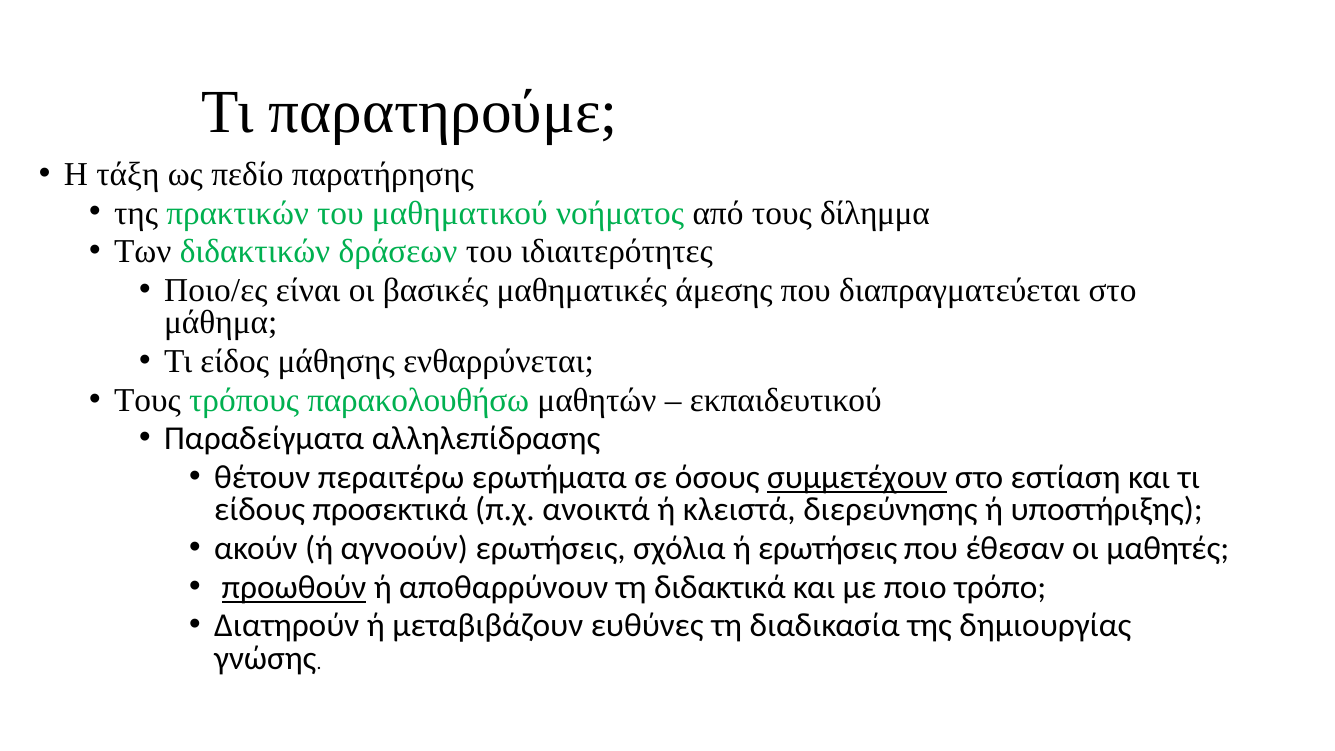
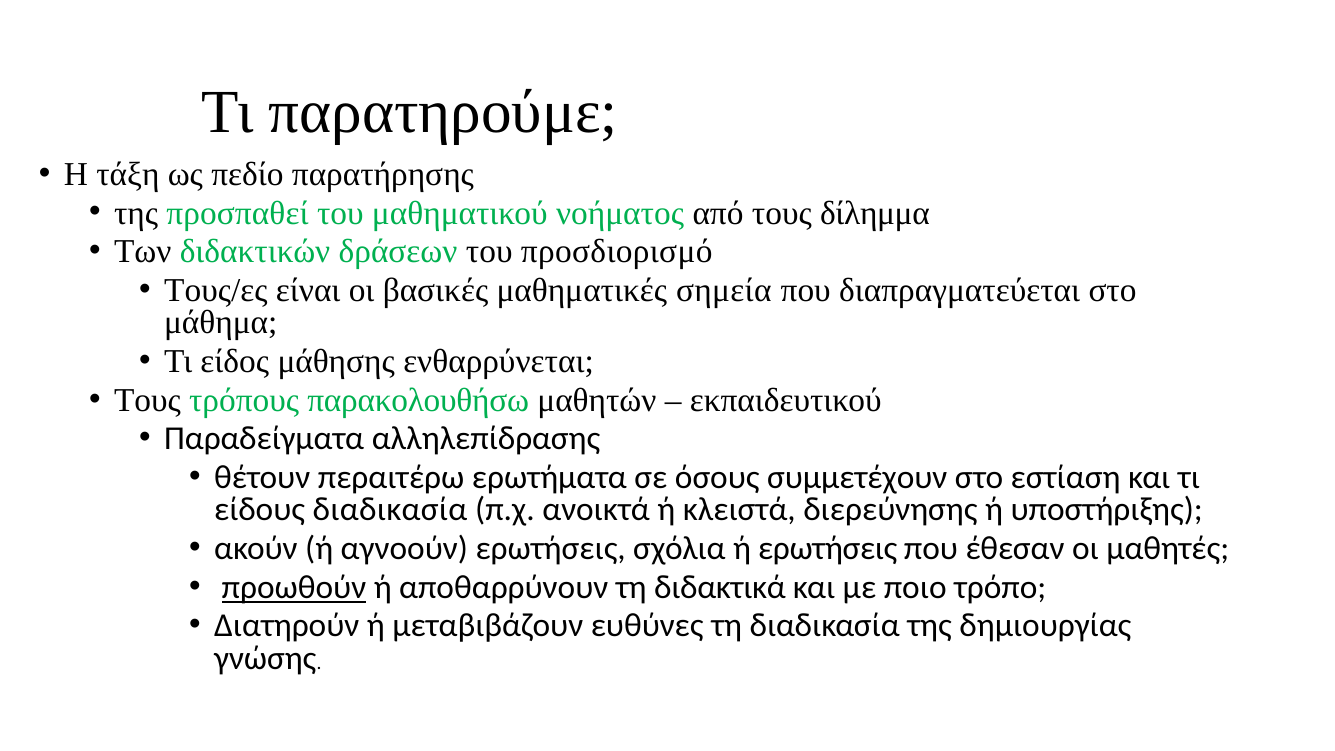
πρακτικών: πρακτικών -> προσπαθεί
ιδιαιτερότητες: ιδιαιτερότητες -> προσδιορισμό
Ποιο/ες: Ποιο/ες -> Tους/ες
άμεσης: άμεσης -> σημεία
συμμετέχουν underline: present -> none
είδους προσεκτικά: προσεκτικά -> διαδικασία
